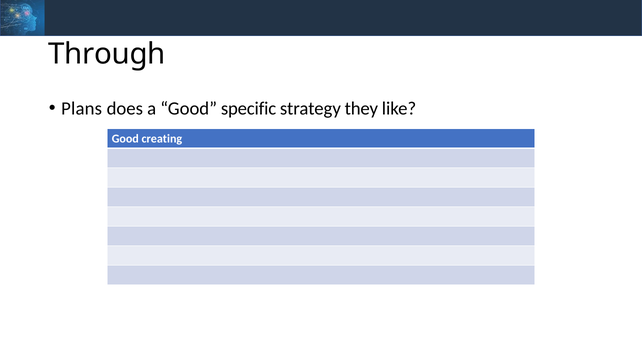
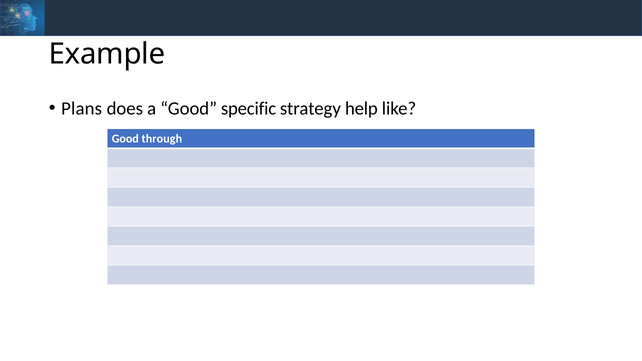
Through: Through -> Example
they: they -> help
creating: creating -> through
